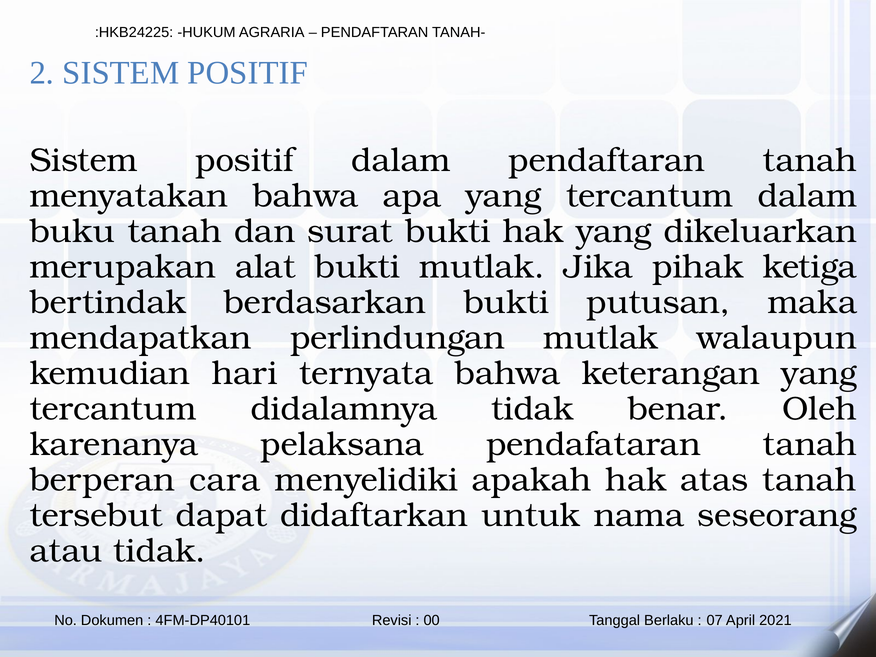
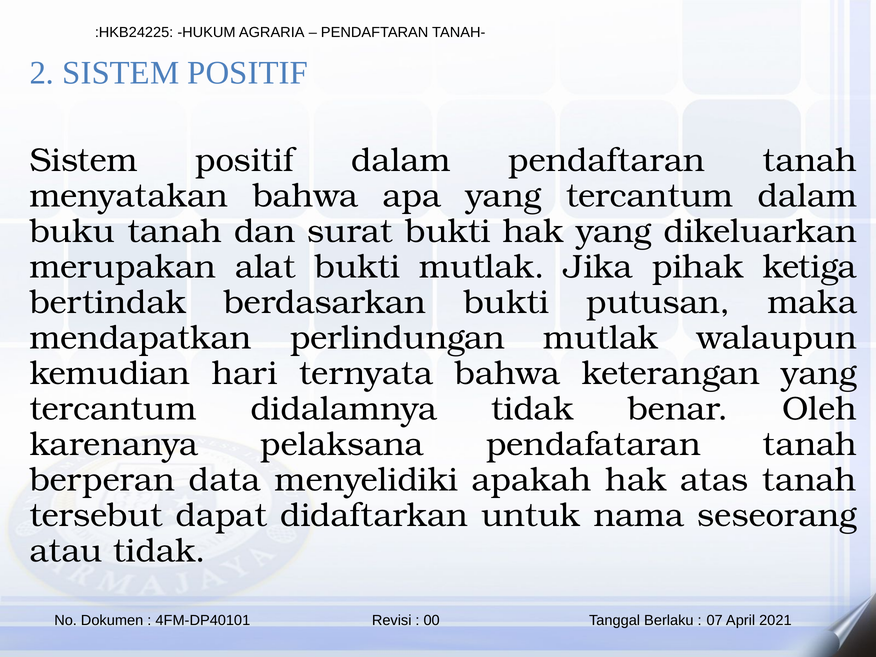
cara: cara -> data
